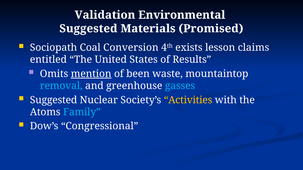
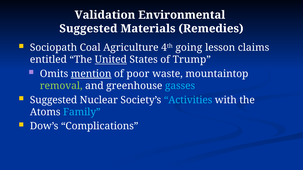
Promised: Promised -> Remedies
Conversion: Conversion -> Agriculture
exists: exists -> going
United underline: none -> present
Results: Results -> Trump
been: been -> poor
removal colour: light blue -> light green
Activities colour: yellow -> light blue
Congressional: Congressional -> Complications
